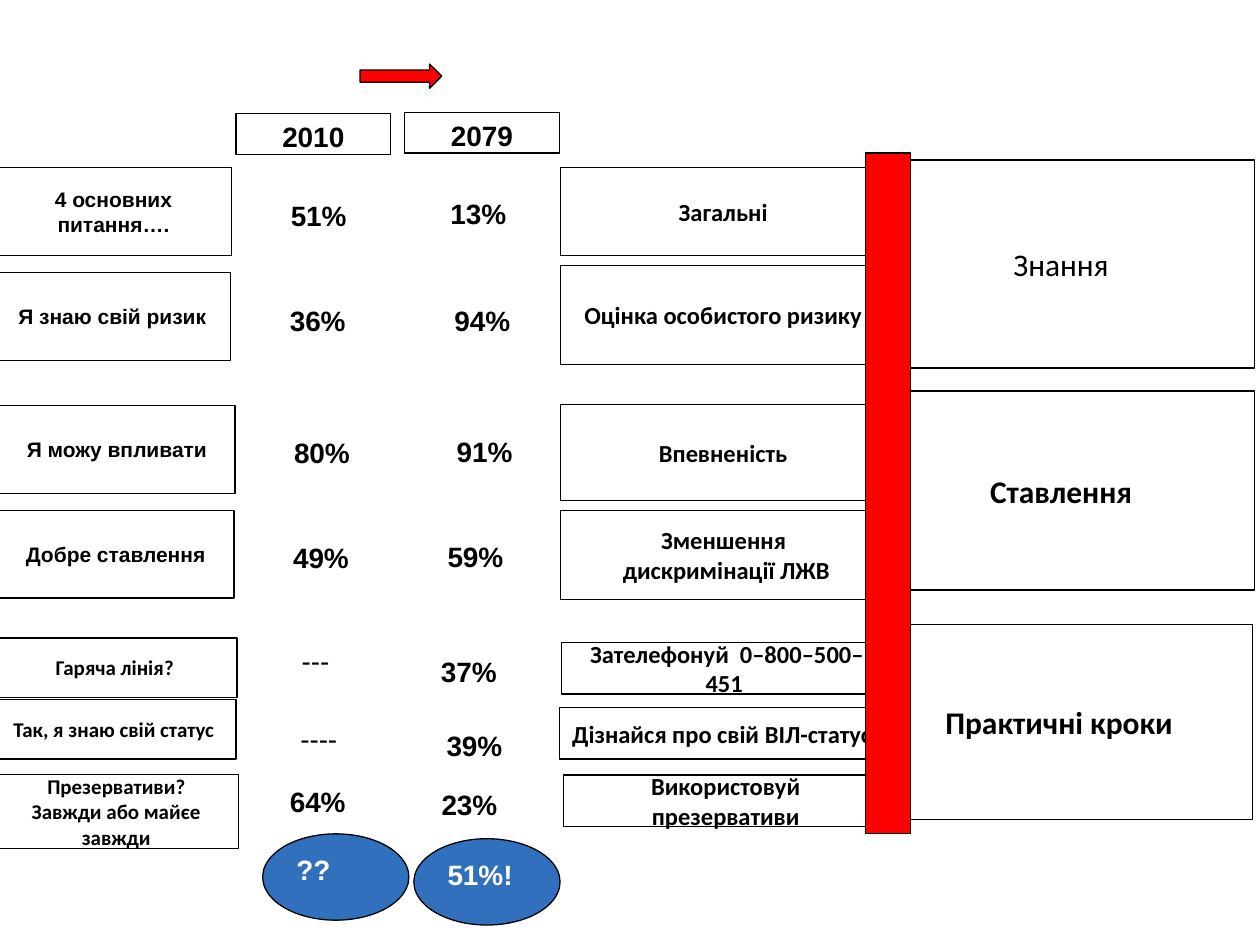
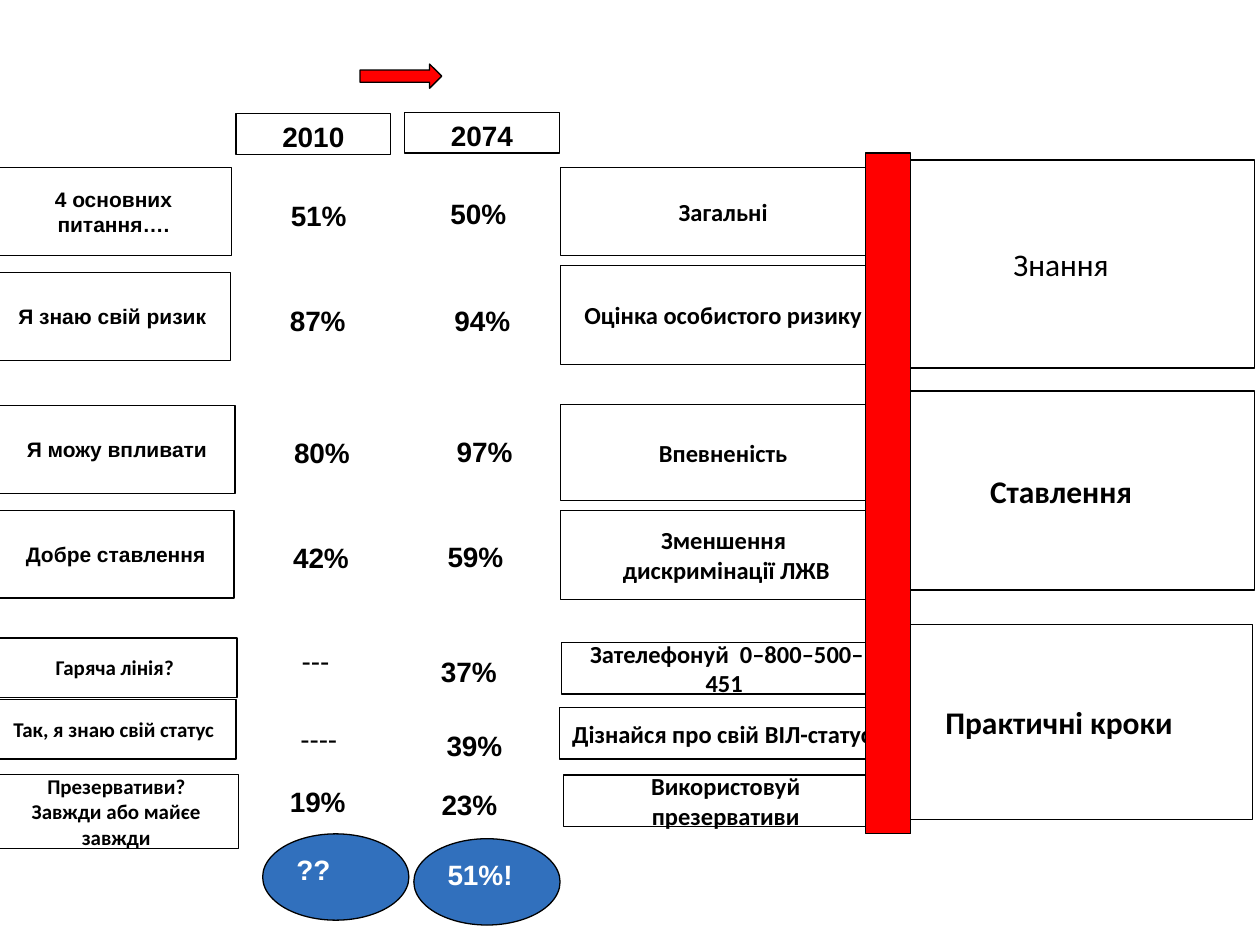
2079: 2079 -> 2074
13%: 13% -> 50%
36%: 36% -> 87%
91%: 91% -> 97%
49%: 49% -> 42%
64%: 64% -> 19%
